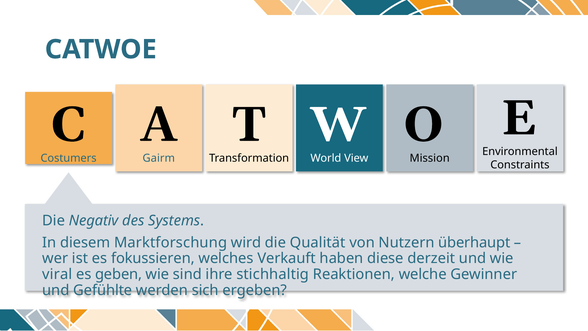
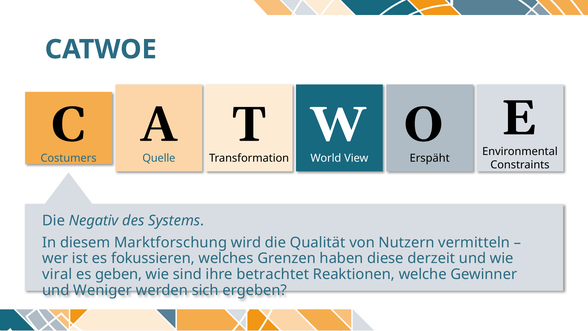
Gairm: Gairm -> Quelle
Mission: Mission -> Erspäht
überhaupt: überhaupt -> vermitteln
Verkauft: Verkauft -> Grenzen
stichhaltig: stichhaltig -> betrachtet
Gefühlte: Gefühlte -> Weniger
